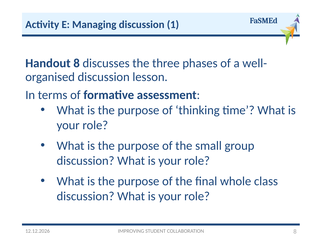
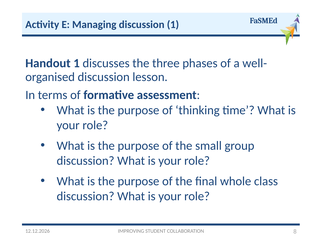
Handout 8: 8 -> 1
